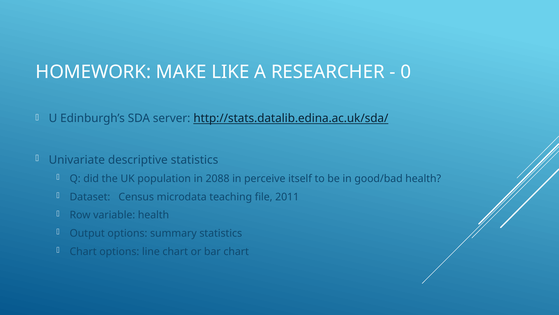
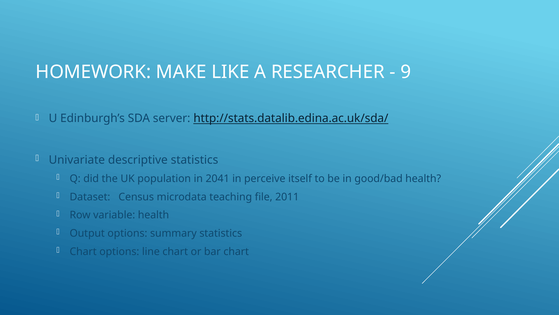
0: 0 -> 9
2088: 2088 -> 2041
